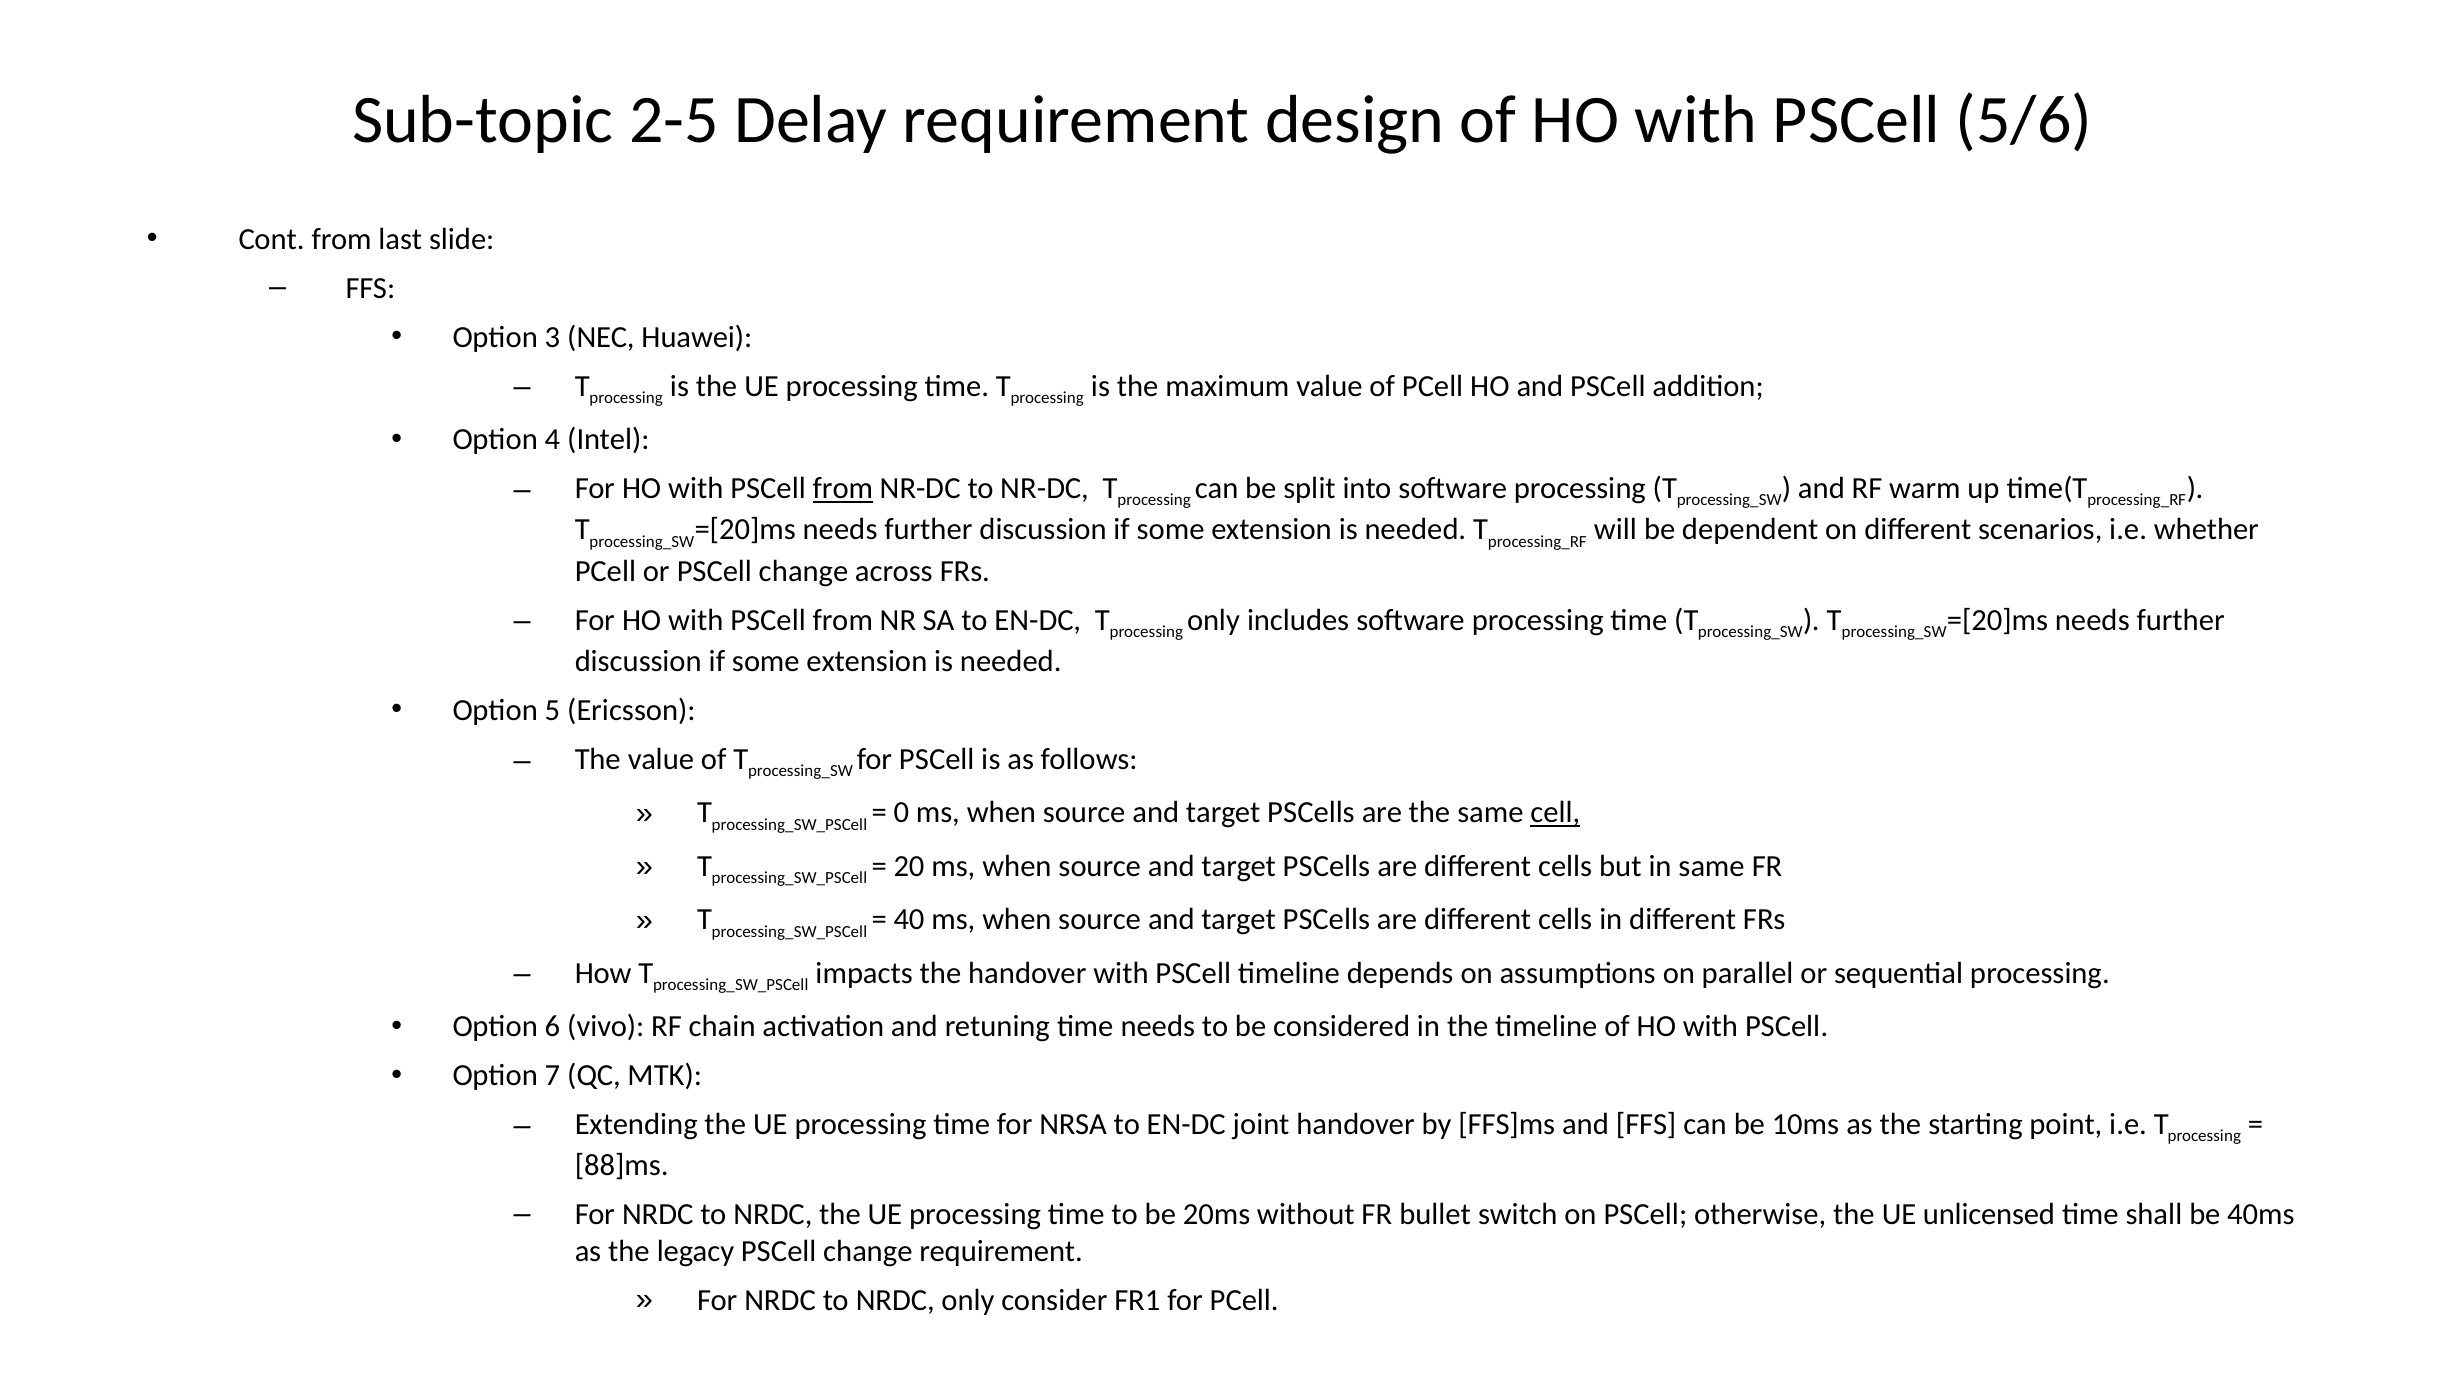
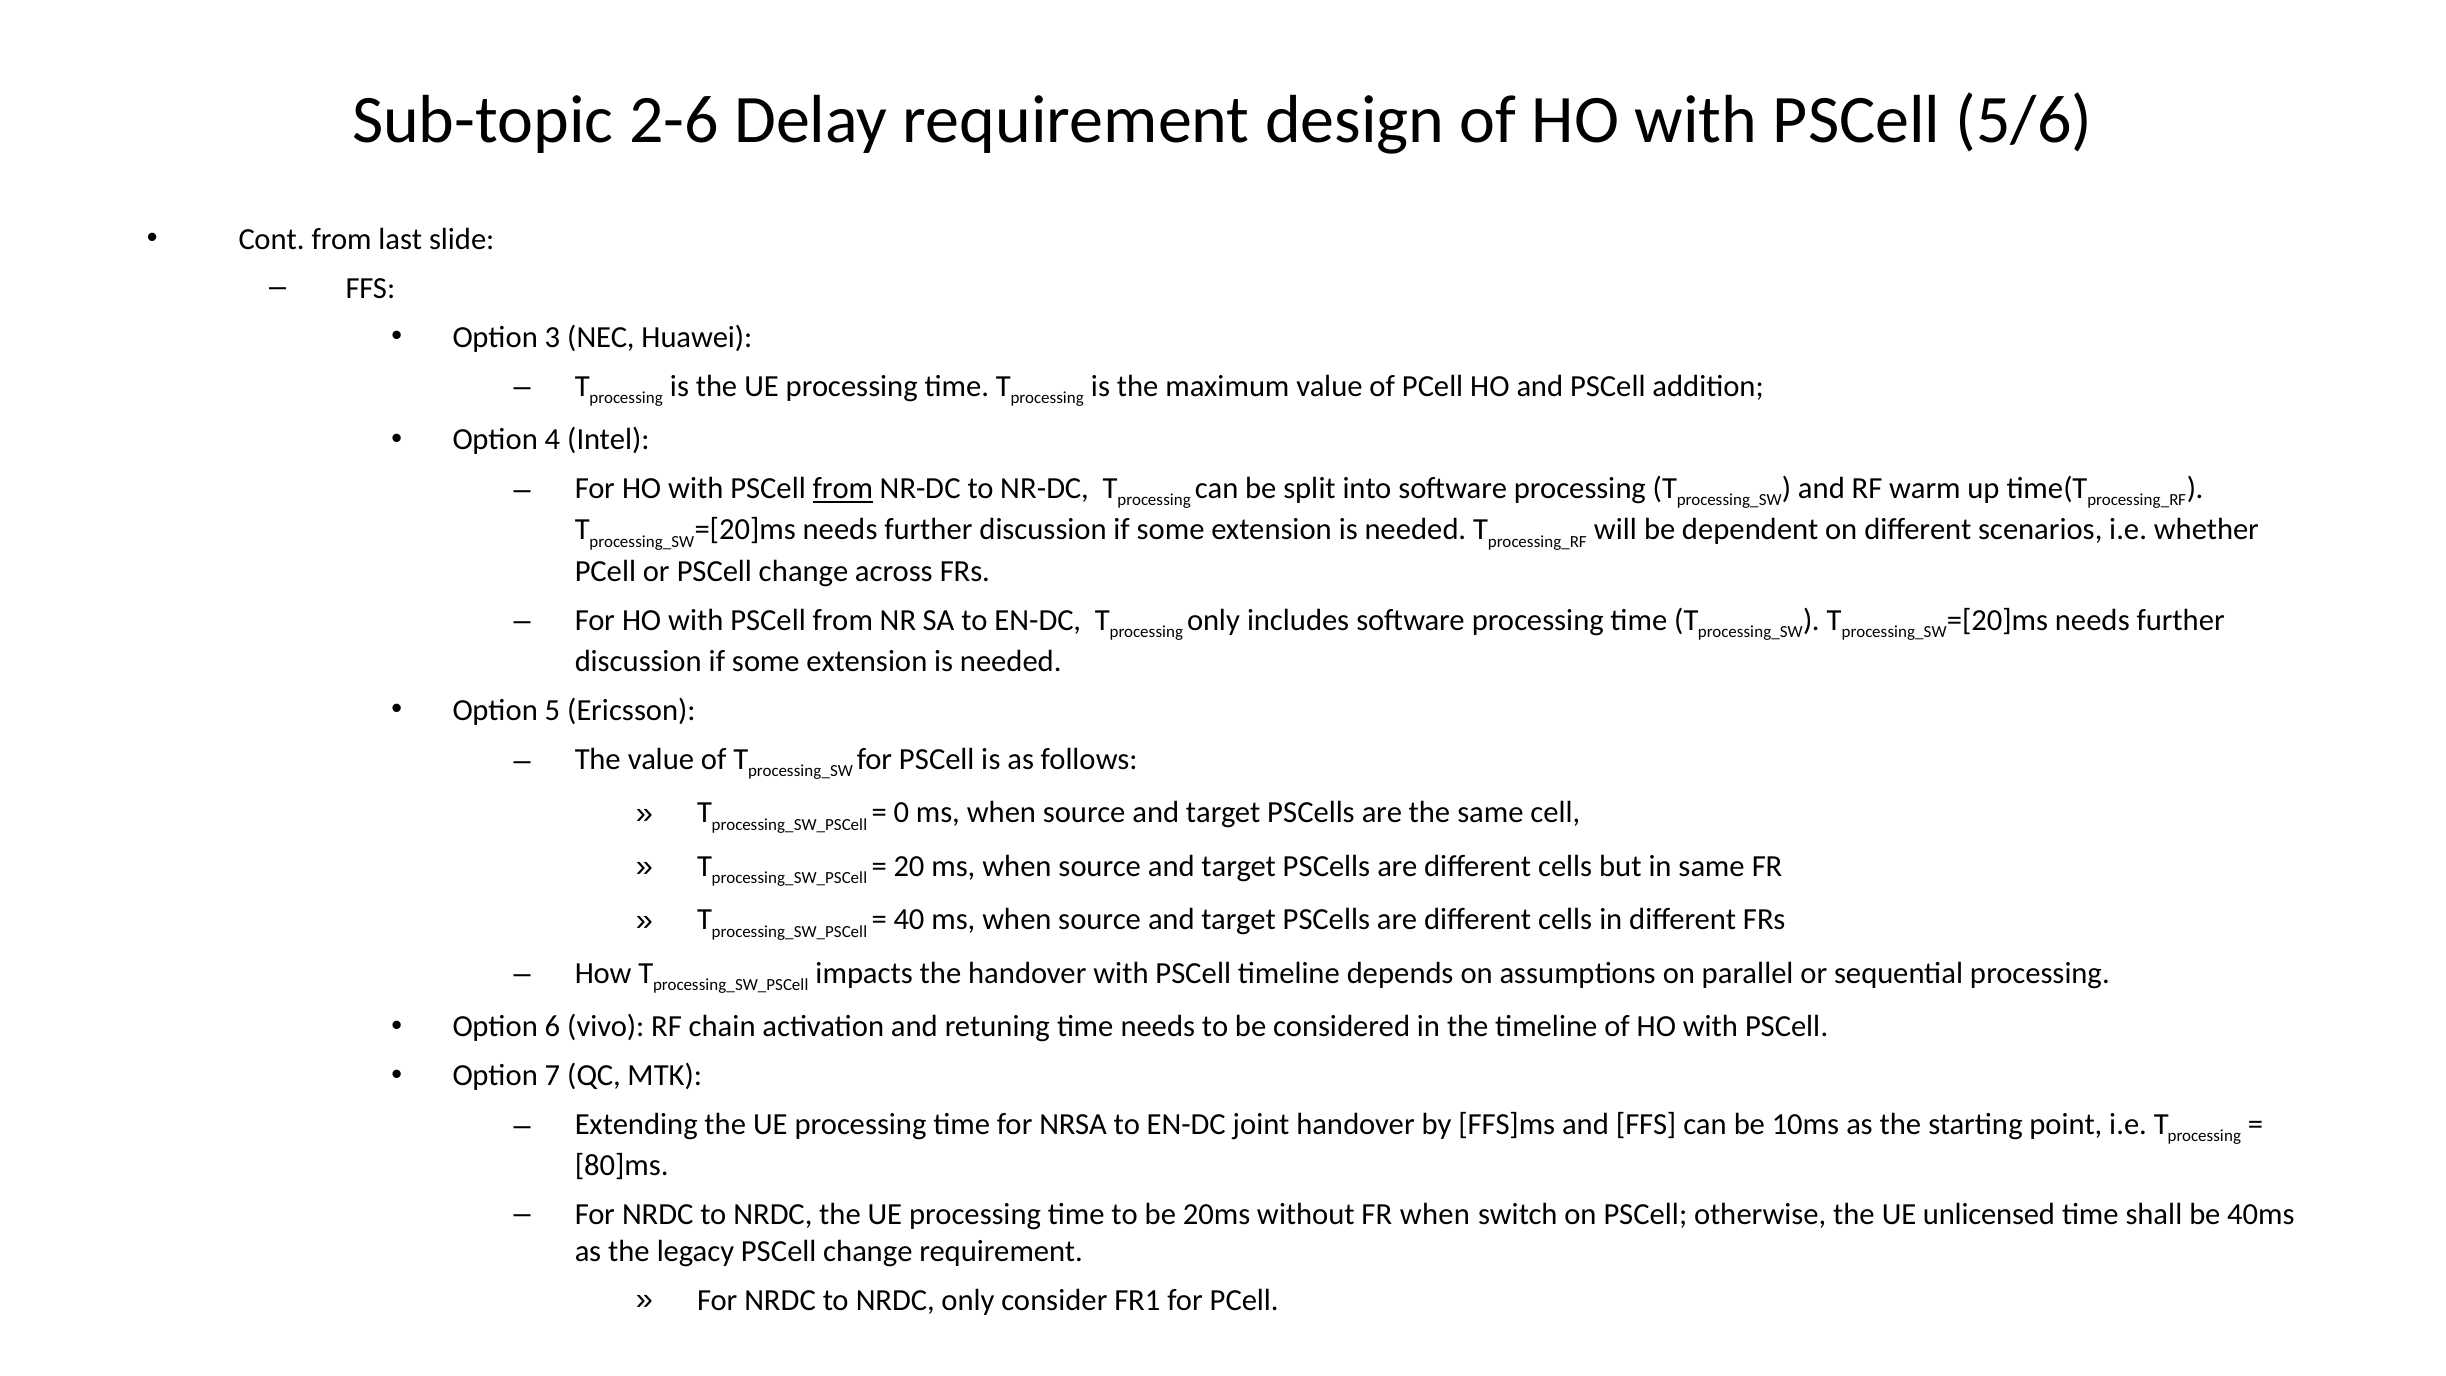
2-5: 2-5 -> 2-6
cell underline: present -> none
88]ms: 88]ms -> 80]ms
FR bullet: bullet -> when
